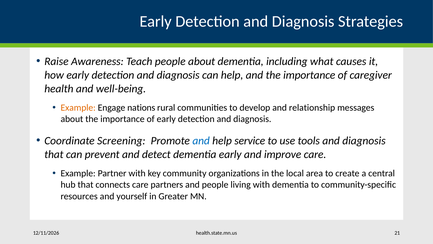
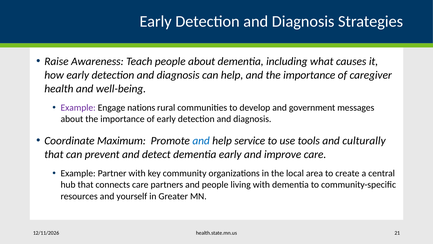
Example at (78, 108) colour: orange -> purple
relationship: relationship -> government
Screening: Screening -> Maximum
tools and diagnosis: diagnosis -> culturally
